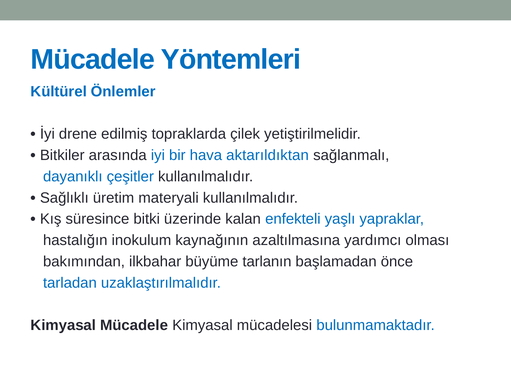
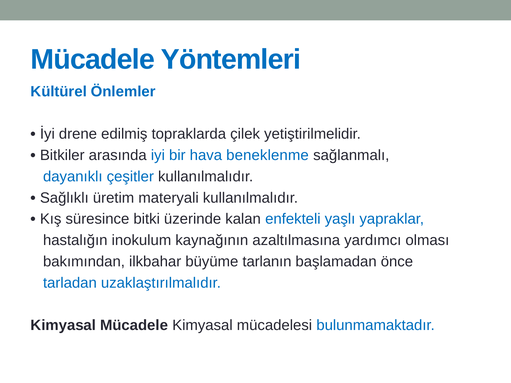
aktarıldıktan: aktarıldıktan -> beneklenme
